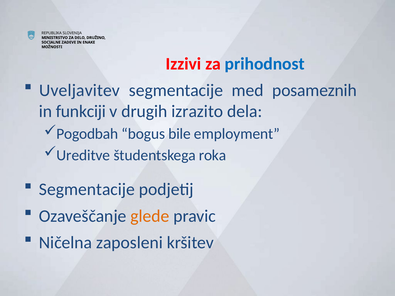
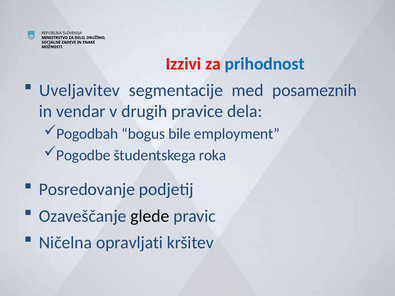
funkciji: funkciji -> vendar
izrazito: izrazito -> pravice
Ureditve: Ureditve -> Pogodbe
Segmentacije at (87, 189): Segmentacije -> Posredovanje
glede colour: orange -> black
zaposleni: zaposleni -> opravljati
